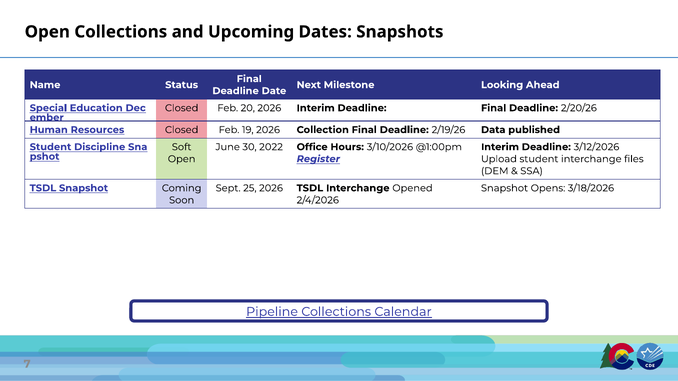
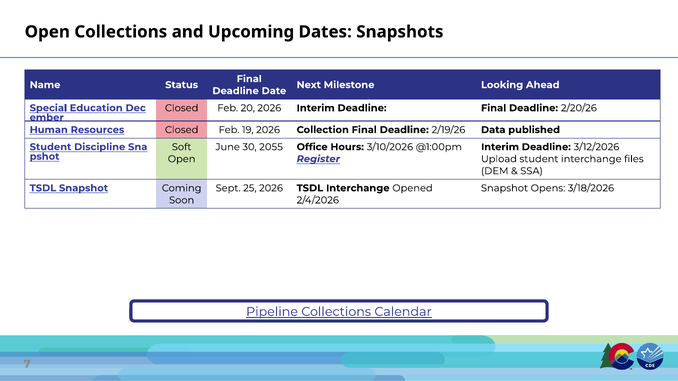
2022: 2022 -> 2055
